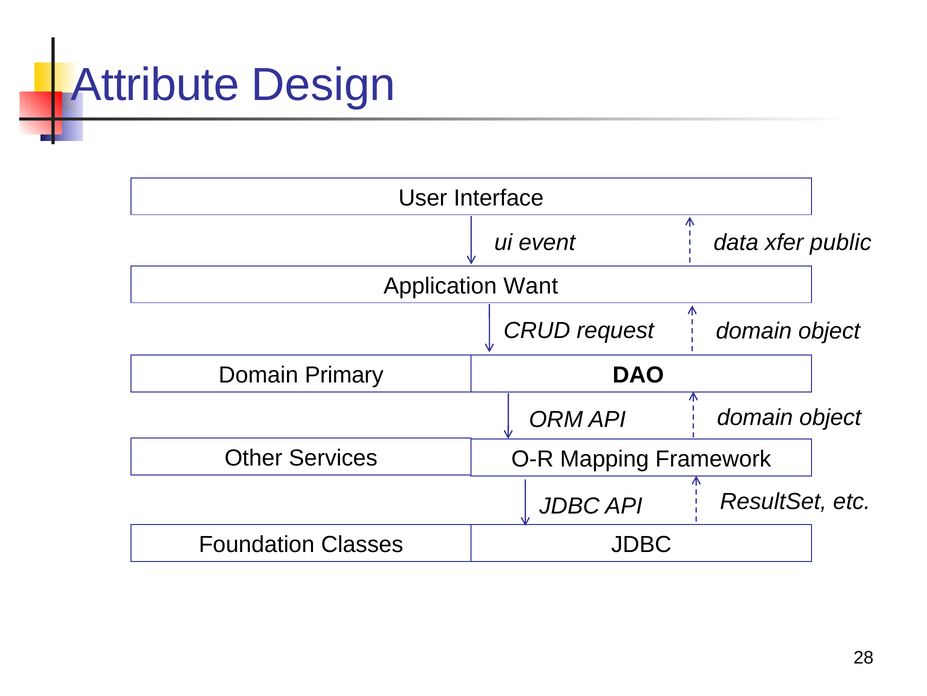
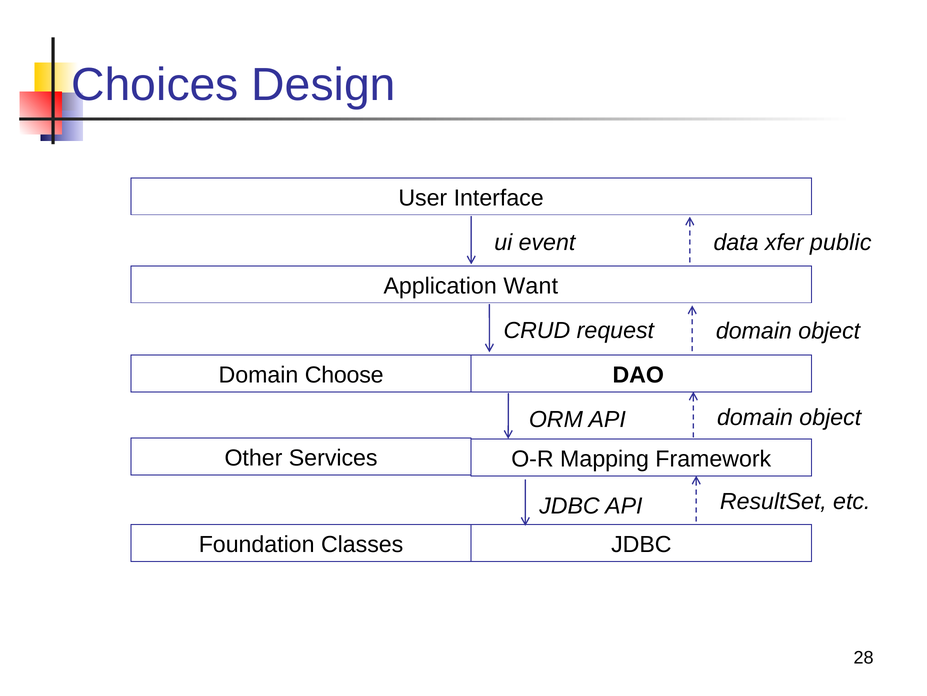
Attribute: Attribute -> Choices
Primary: Primary -> Choose
